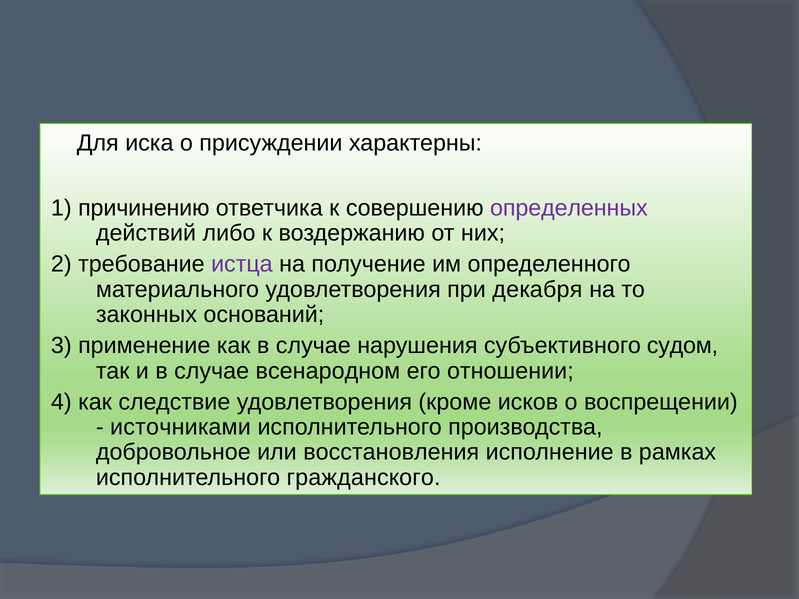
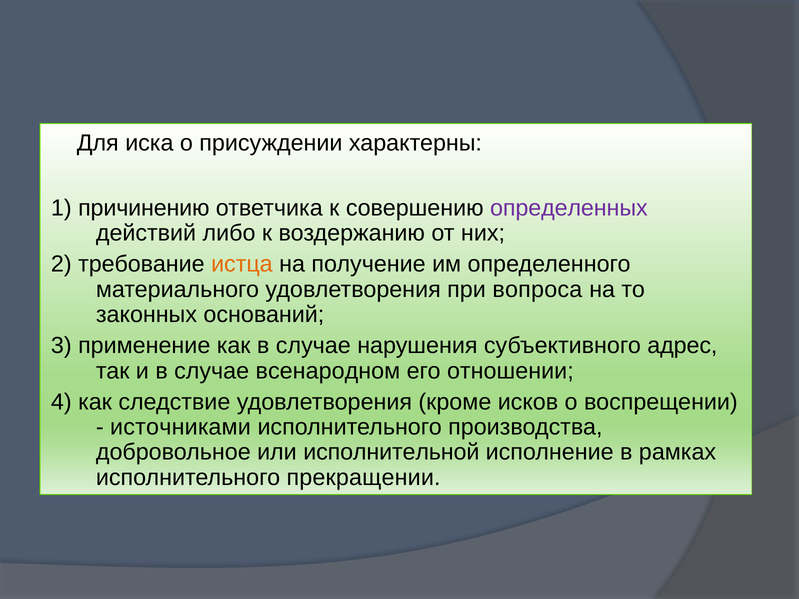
истца colour: purple -> orange
декабря: декабря -> вопроса
судом: судом -> адрес
восстановления: восстановления -> исполнительной
гражданского: гражданского -> прекращении
